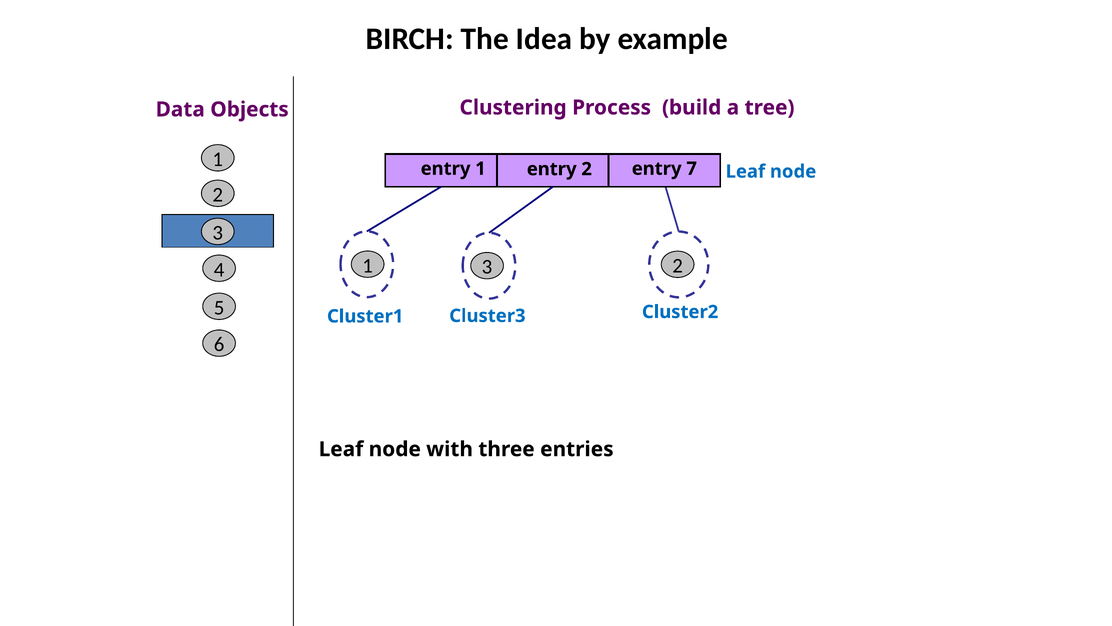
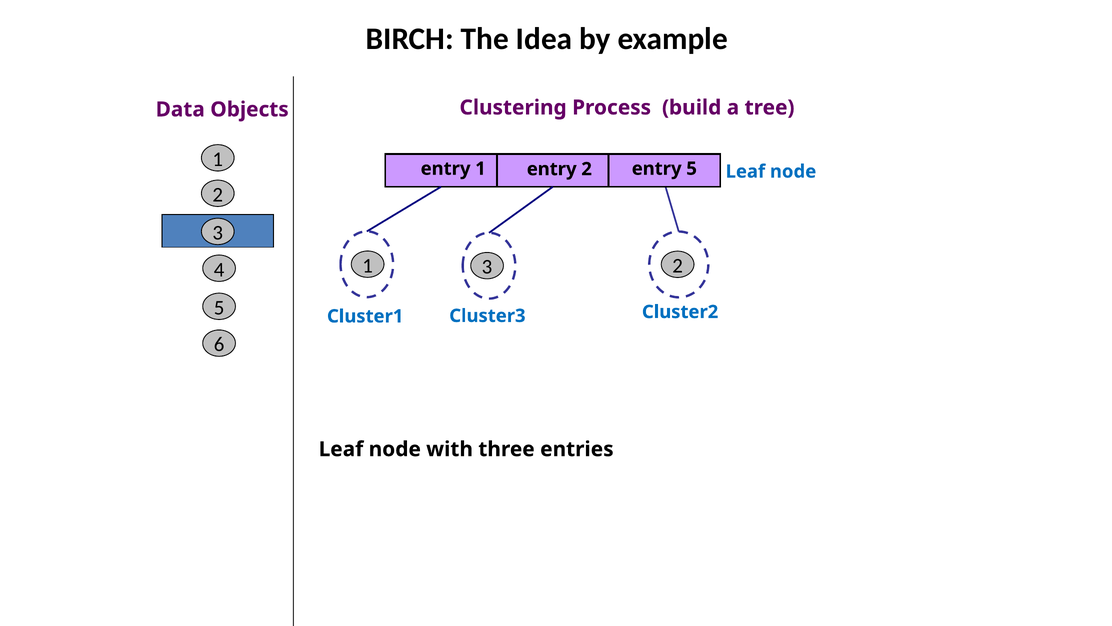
entry 7: 7 -> 5
